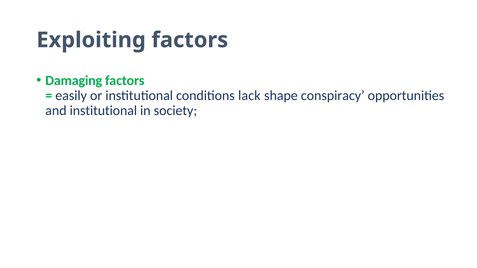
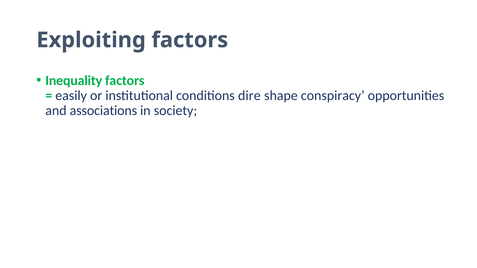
Damaging: Damaging -> Inequality
lack: lack -> dire
and institutional: institutional -> associations
